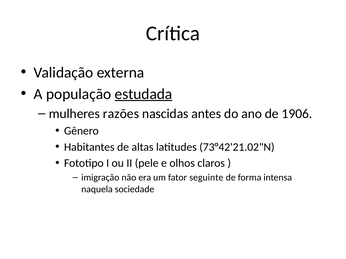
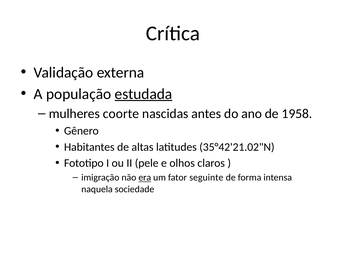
razões: razões -> coorte
1906: 1906 -> 1958
73°42'21.02"N: 73°42'21.02"N -> 35°42'21.02"N
era underline: none -> present
